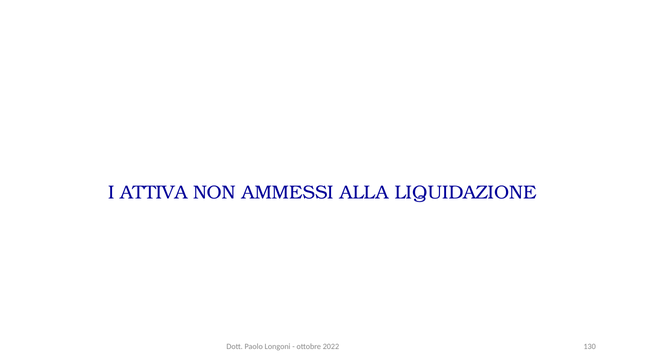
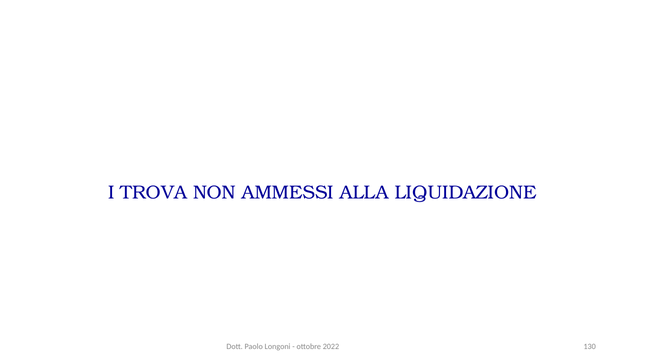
ATTIVA: ATTIVA -> TROVA
